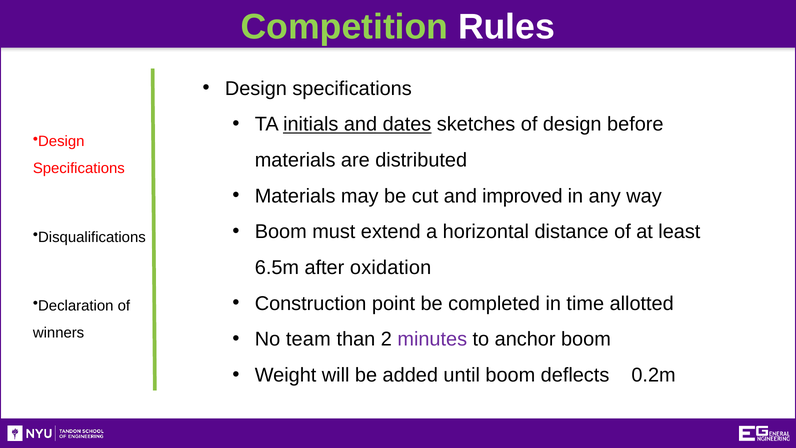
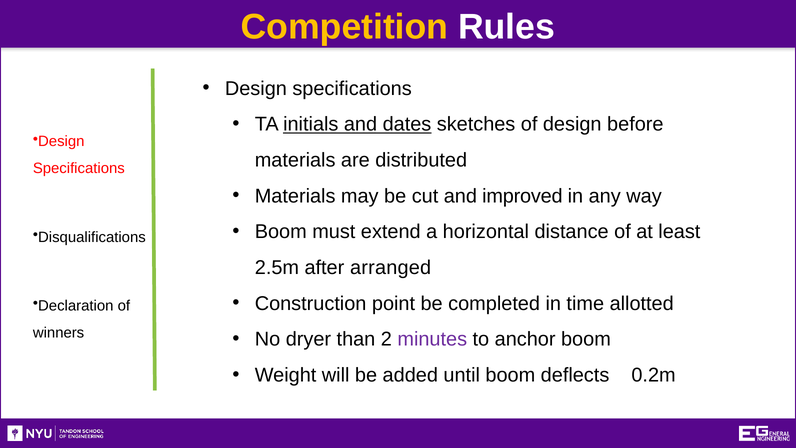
Competition colour: light green -> yellow
6.5m: 6.5m -> 2.5m
oxidation: oxidation -> arranged
team: team -> dryer
